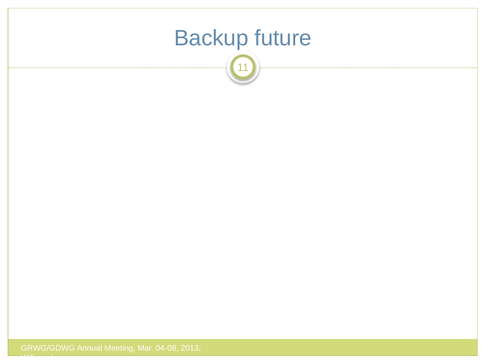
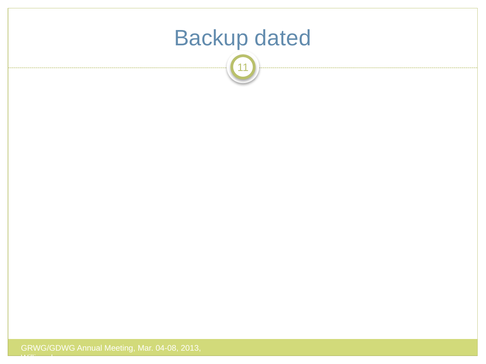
future: future -> dated
